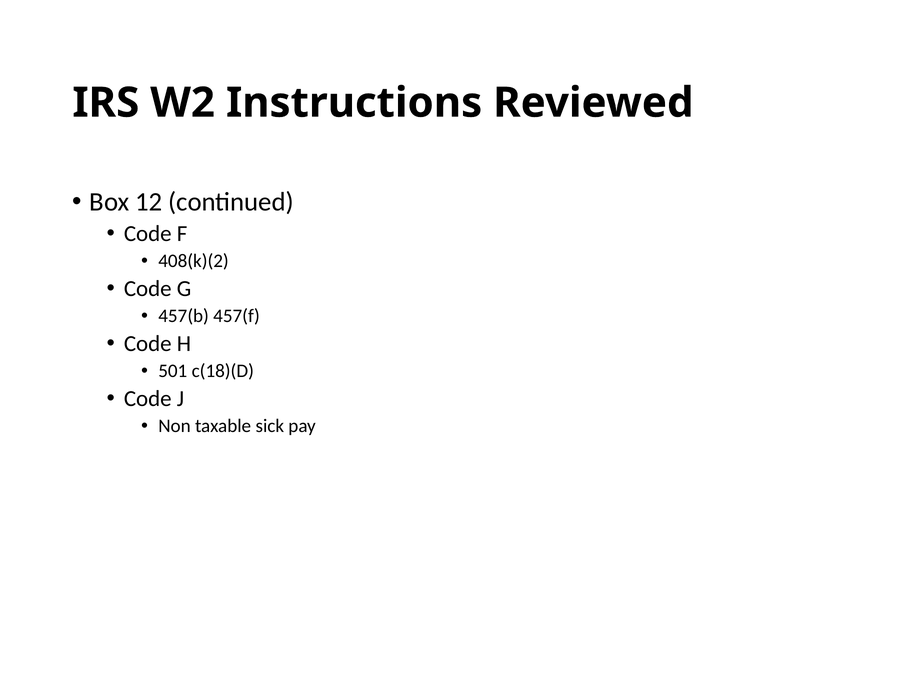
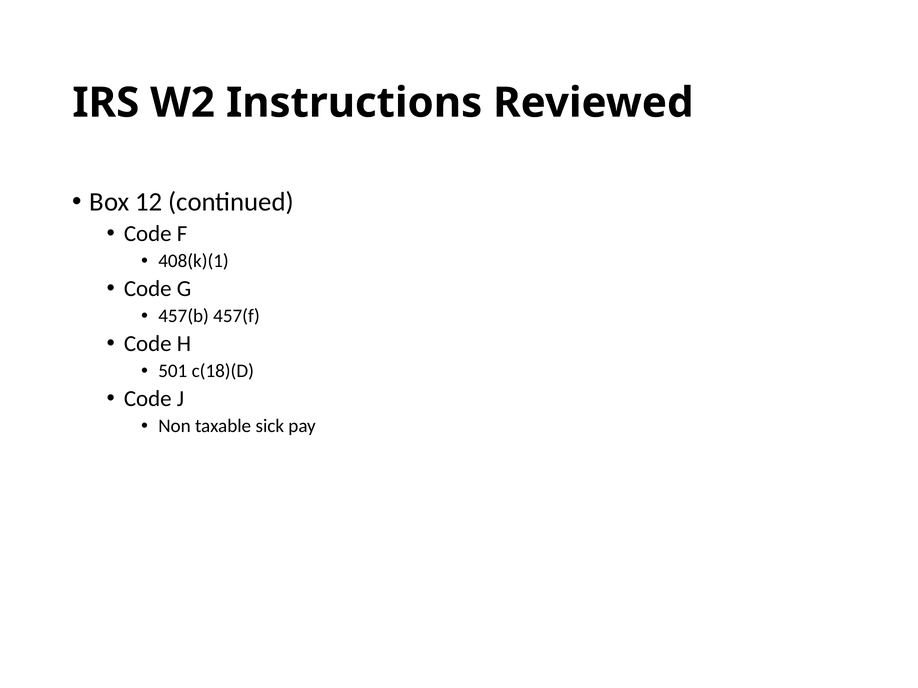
408(k)(2: 408(k)(2 -> 408(k)(1
